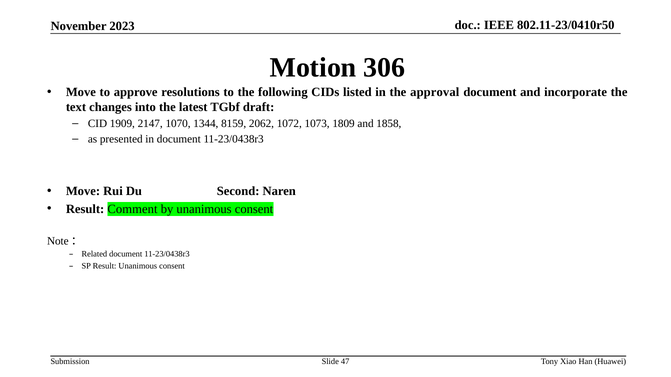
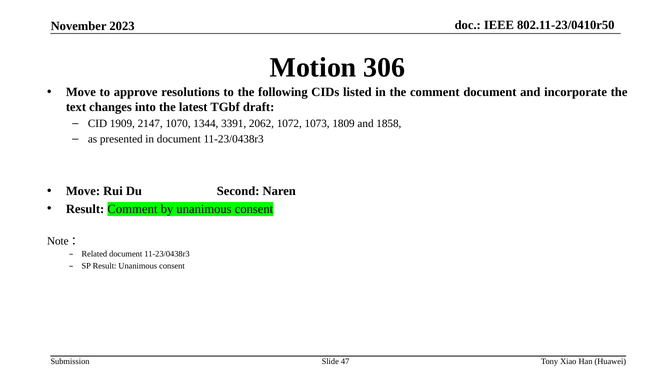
the approval: approval -> comment
8159: 8159 -> 3391
